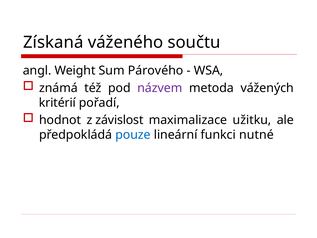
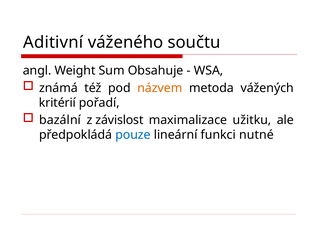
Získaná: Získaná -> Aditivní
Párového: Párového -> Obsahuje
názvem colour: purple -> orange
hodnot: hodnot -> bazální
